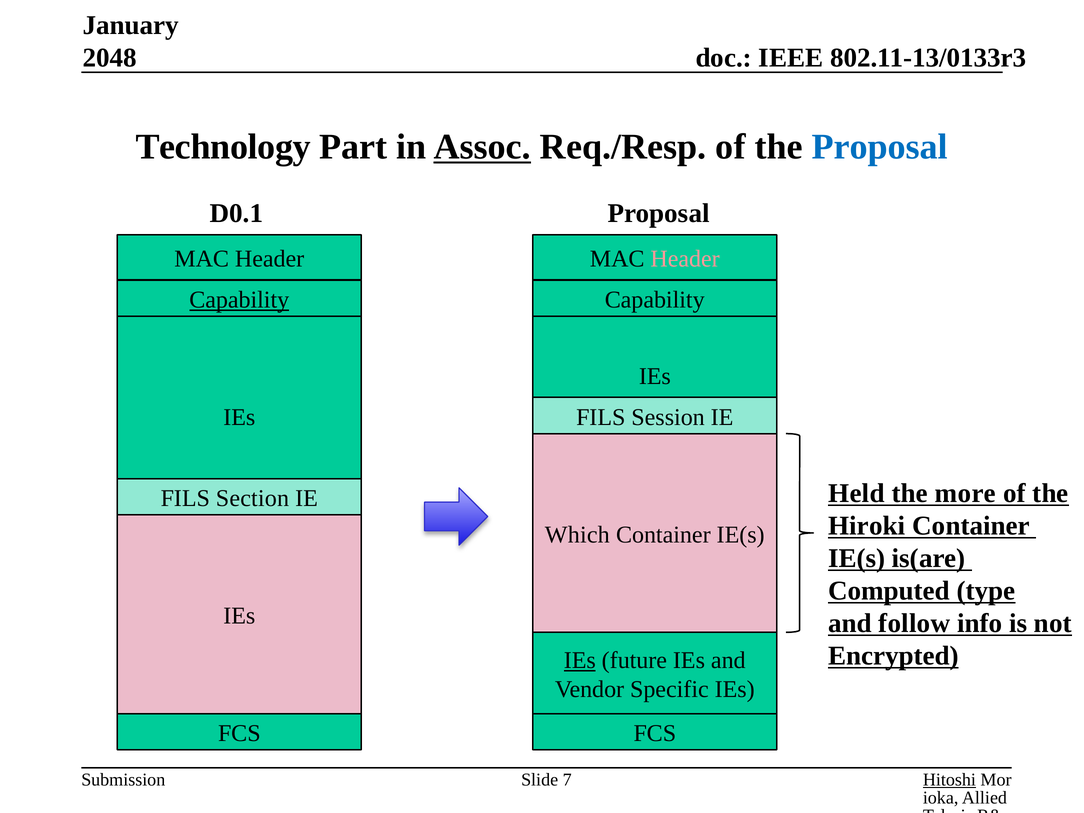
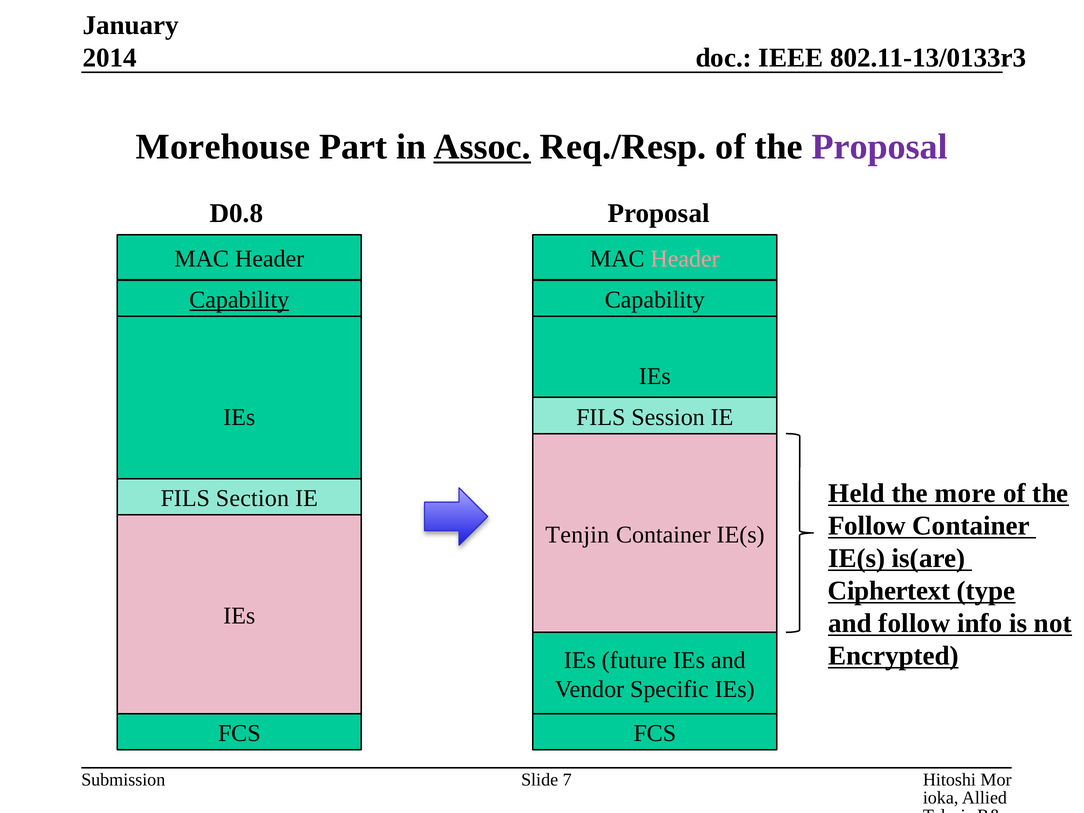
2048: 2048 -> 2014
Technology: Technology -> Morehouse
Proposal at (880, 147) colour: blue -> purple
D0.1: D0.1 -> D0.8
Hiroki at (867, 526): Hiroki -> Follow
Which: Which -> Tenjin
Computed: Computed -> Ciphertext
IEs at (580, 660) underline: present -> none
Hitoshi underline: present -> none
